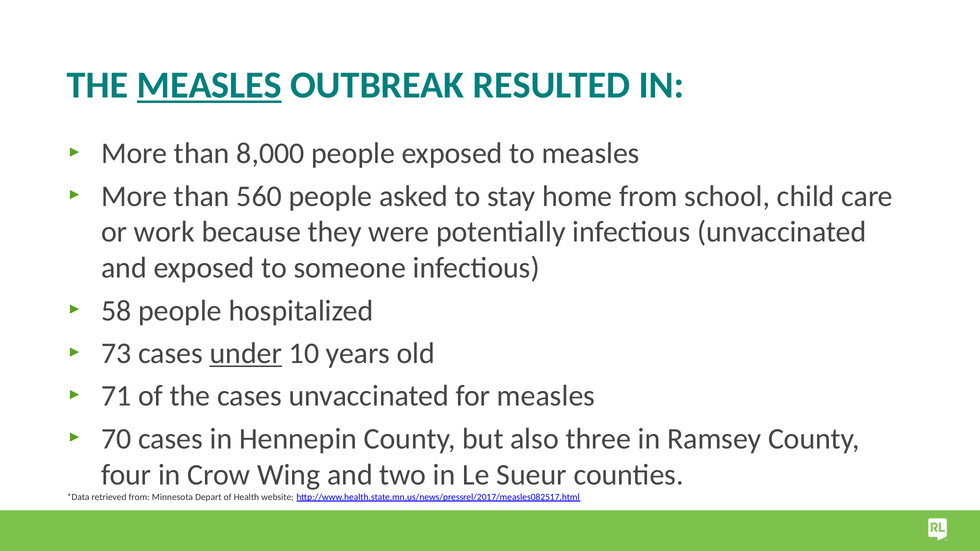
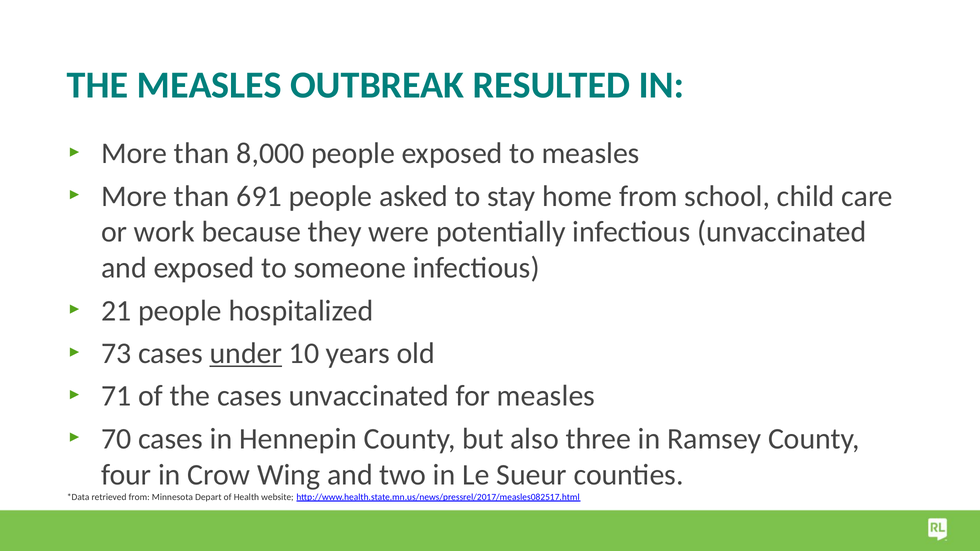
MEASLES at (209, 85) underline: present -> none
560: 560 -> 691
58: 58 -> 21
